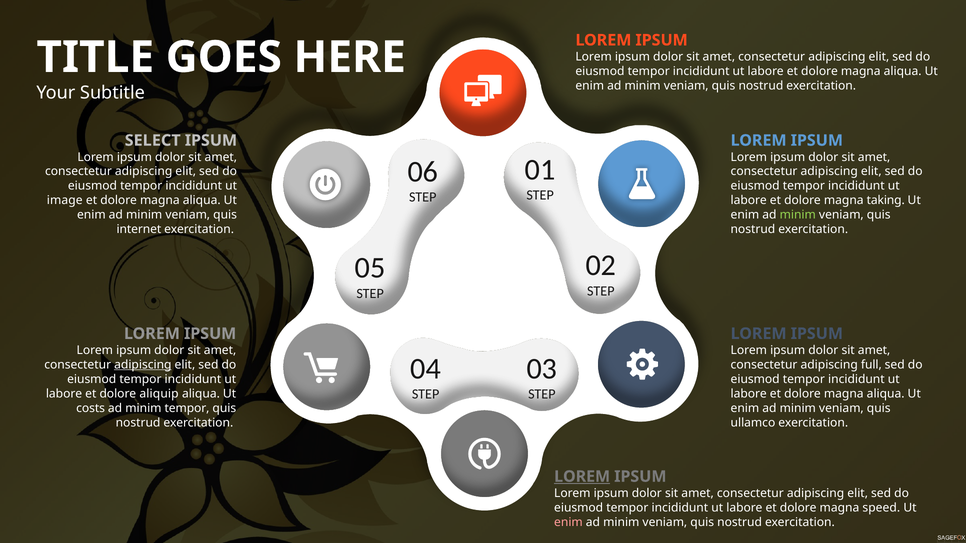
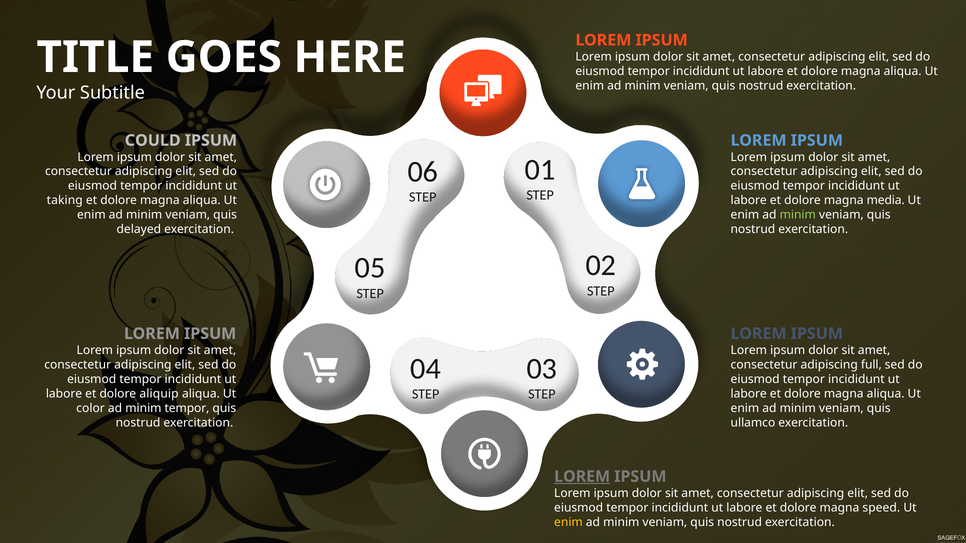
SELECT: SELECT -> COULD
image: image -> taking
taking: taking -> media
internet: internet -> delayed
adipiscing at (143, 365) underline: present -> none
costs: costs -> color
enim at (568, 522) colour: pink -> yellow
